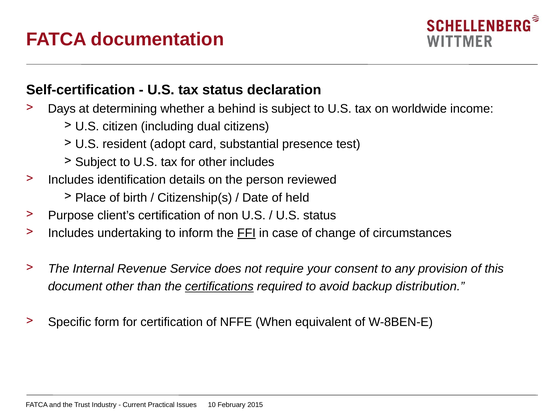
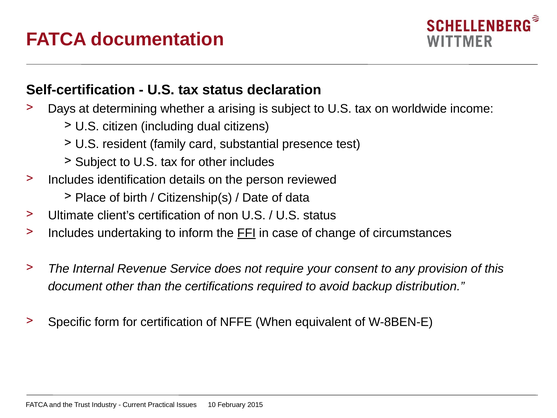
behind: behind -> arising
adopt: adopt -> family
held: held -> data
Purpose: Purpose -> Ultimate
certifications underline: present -> none
